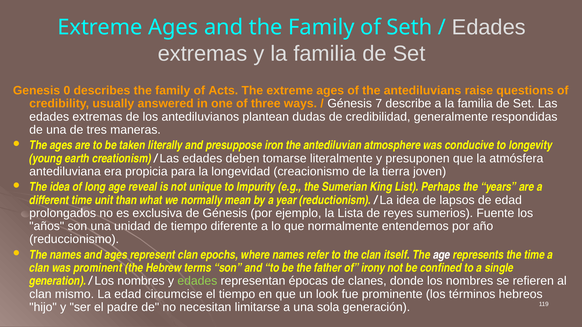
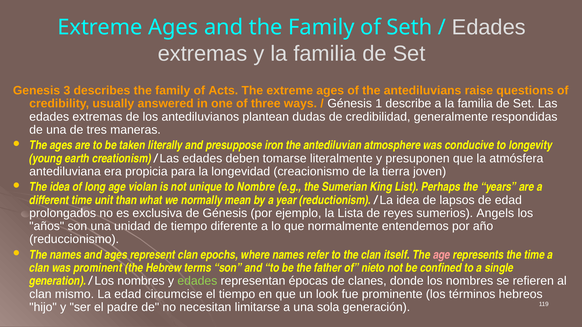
0: 0 -> 3
7: 7 -> 1
reveal: reveal -> violan
Impurity: Impurity -> Nombre
Fuente: Fuente -> Angels
age at (442, 255) colour: white -> pink
irony: irony -> nieto
